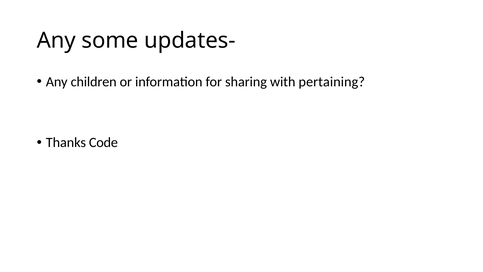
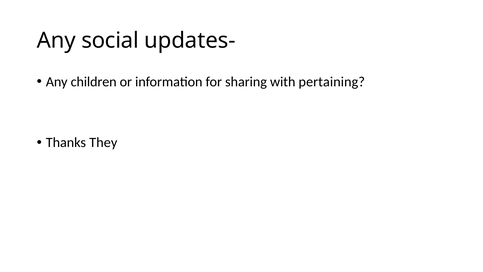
some: some -> social
Code: Code -> They
